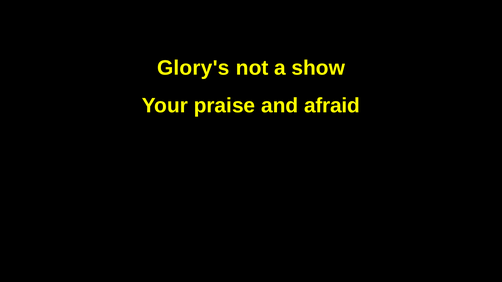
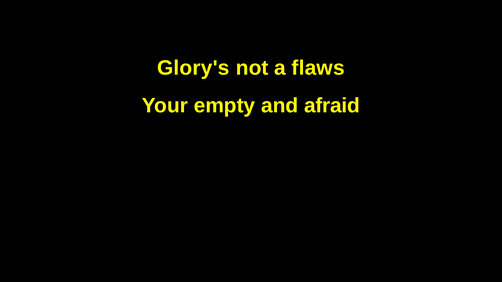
show: show -> flaws
praise: praise -> empty
